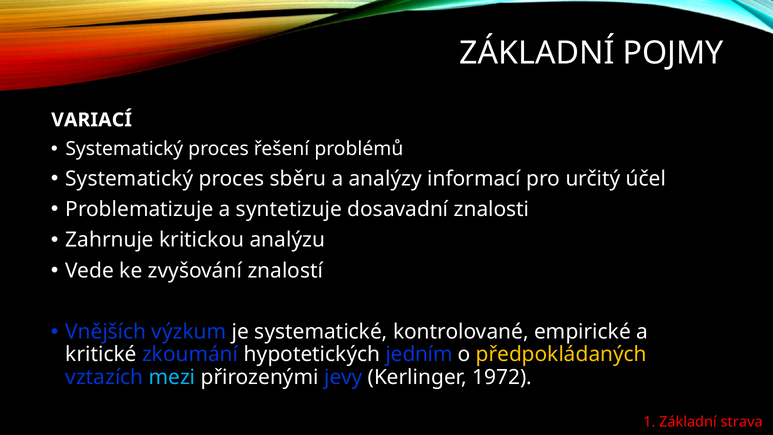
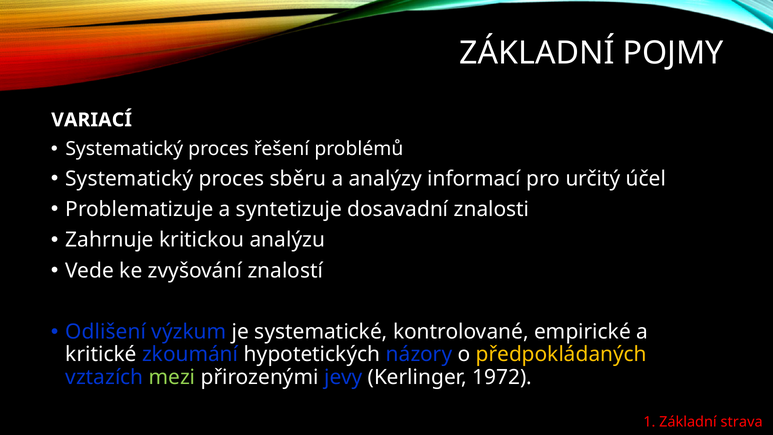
Vnějších: Vnějších -> Odlišení
jedním: jedním -> názory
mezi colour: light blue -> light green
